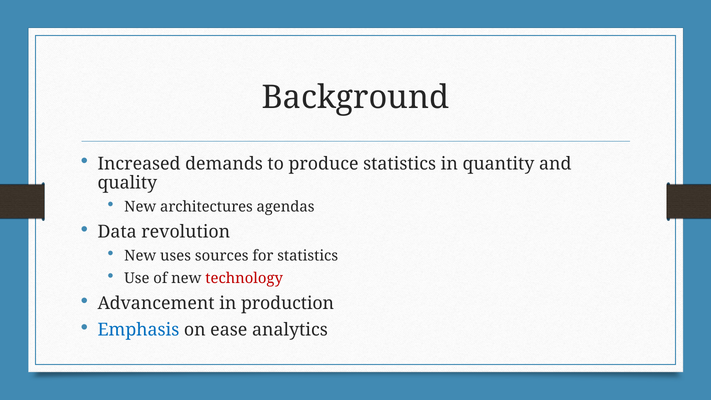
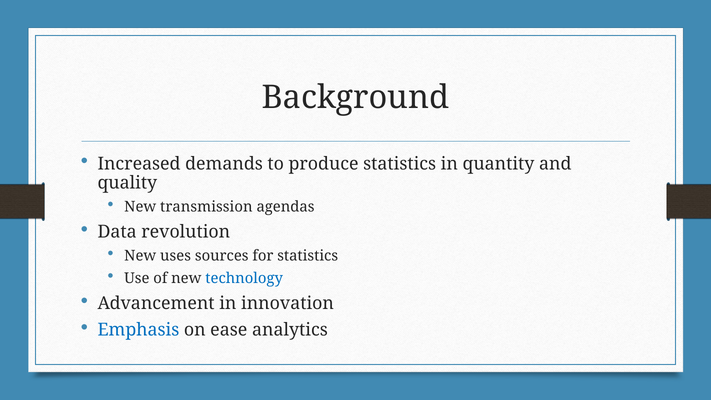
architectures: architectures -> transmission
technology colour: red -> blue
production: production -> innovation
